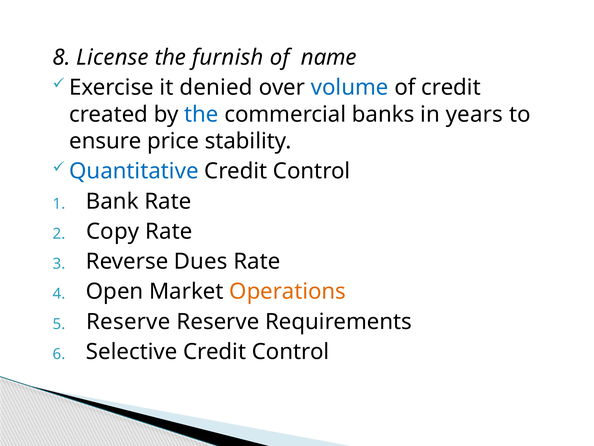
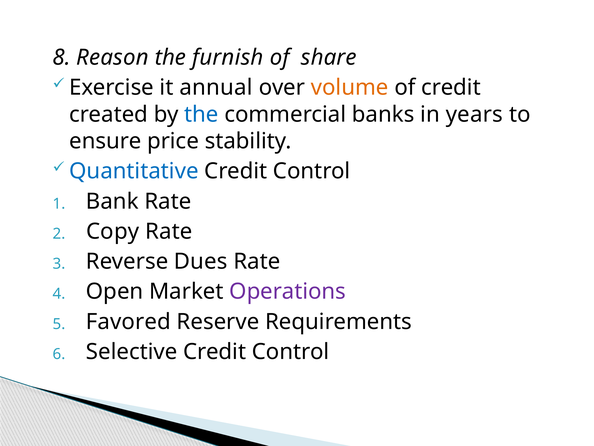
License: License -> Reason
name: name -> share
denied: denied -> annual
volume colour: blue -> orange
Operations colour: orange -> purple
Reserve at (128, 321): Reserve -> Favored
